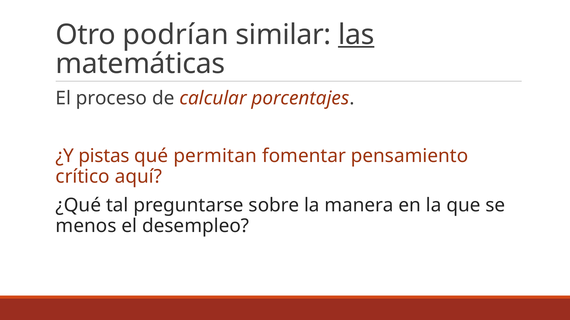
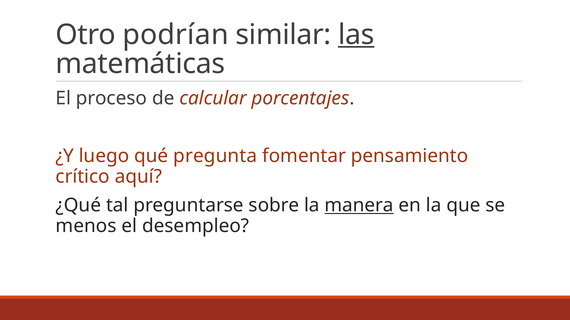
pistas: pistas -> luego
permitan: permitan -> pregunta
manera underline: none -> present
